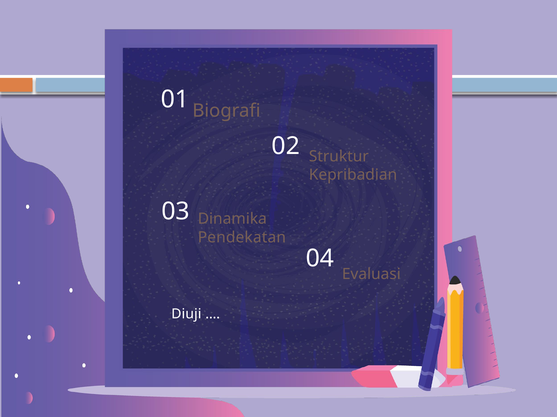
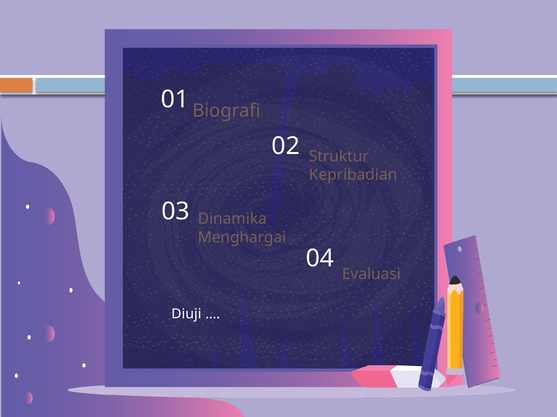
Pendekatan: Pendekatan -> Menghargai
